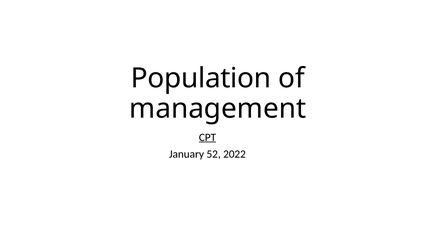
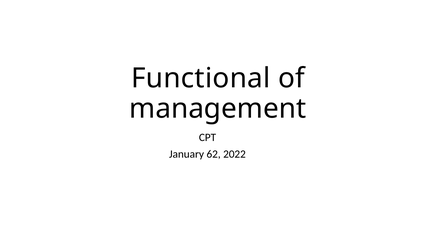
Population: Population -> Functional
CPT underline: present -> none
52: 52 -> 62
